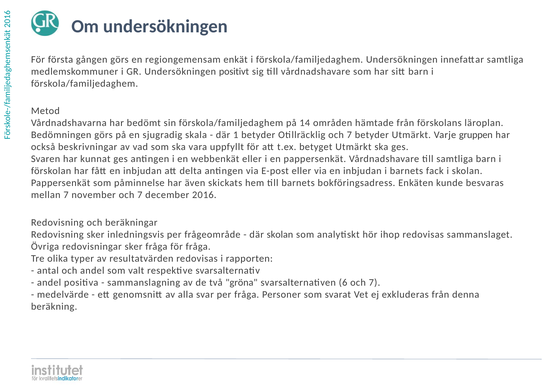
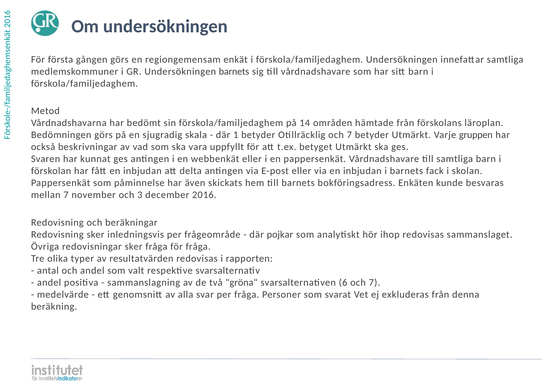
Undersökningen positivt: positivt -> barnets
november och 7: 7 -> 3
där skolan: skolan -> pojkar
